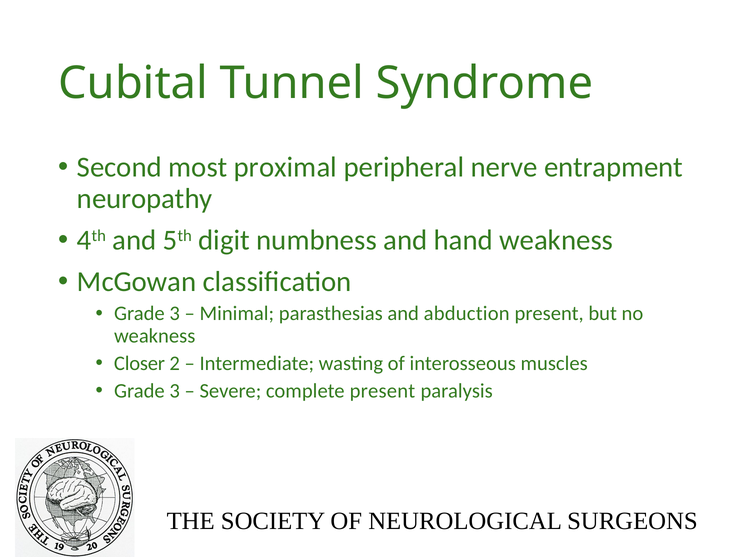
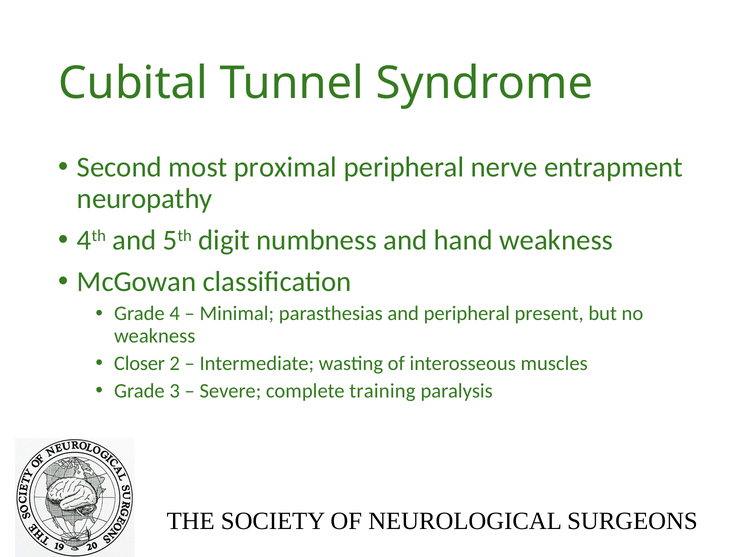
3 at (175, 313): 3 -> 4
and abduction: abduction -> peripheral
complete present: present -> training
